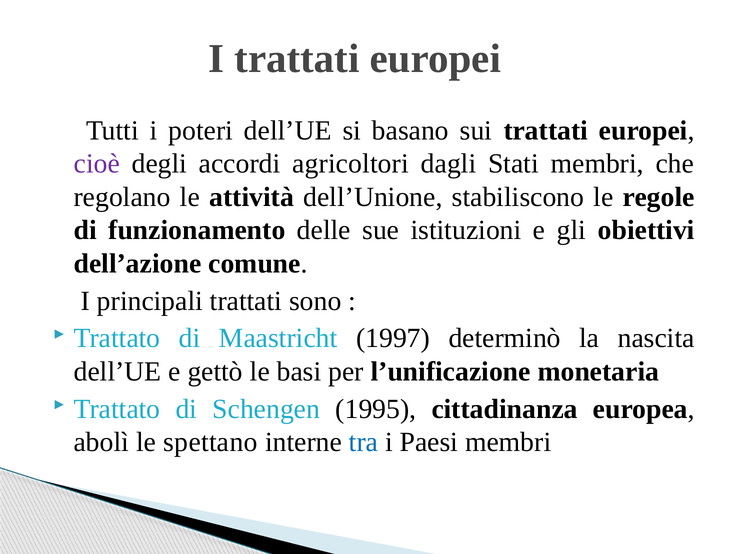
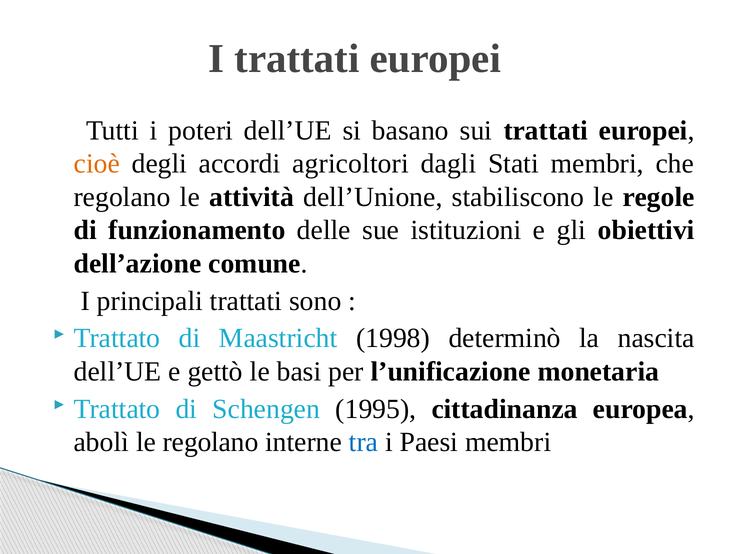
cioè colour: purple -> orange
1997: 1997 -> 1998
le spettano: spettano -> regolano
